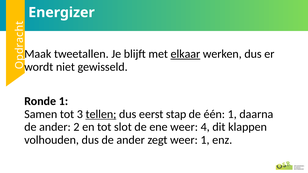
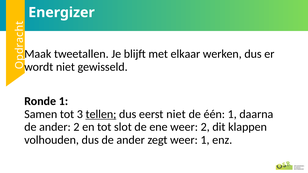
elkaar underline: present -> none
eerst stap: stap -> niet
weer 4: 4 -> 2
